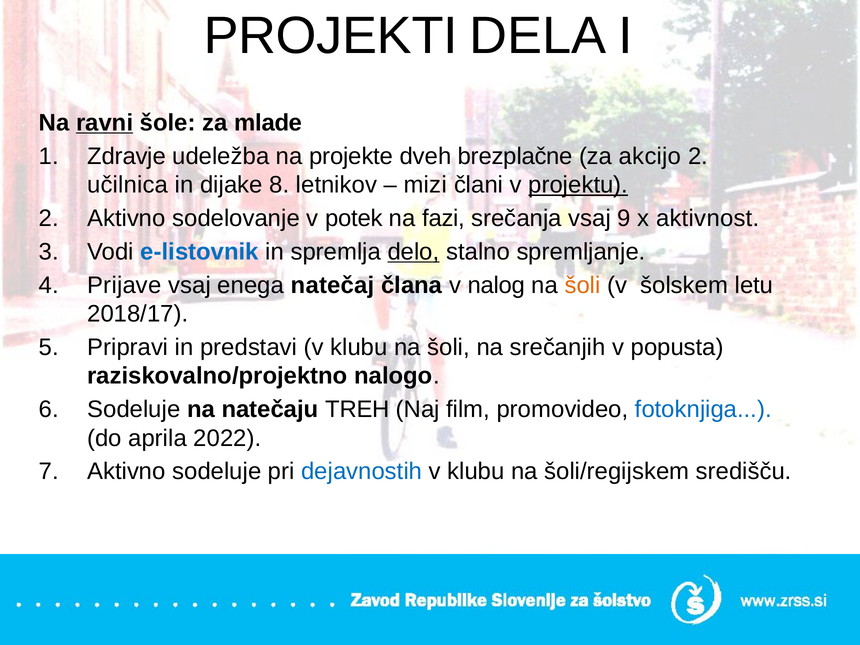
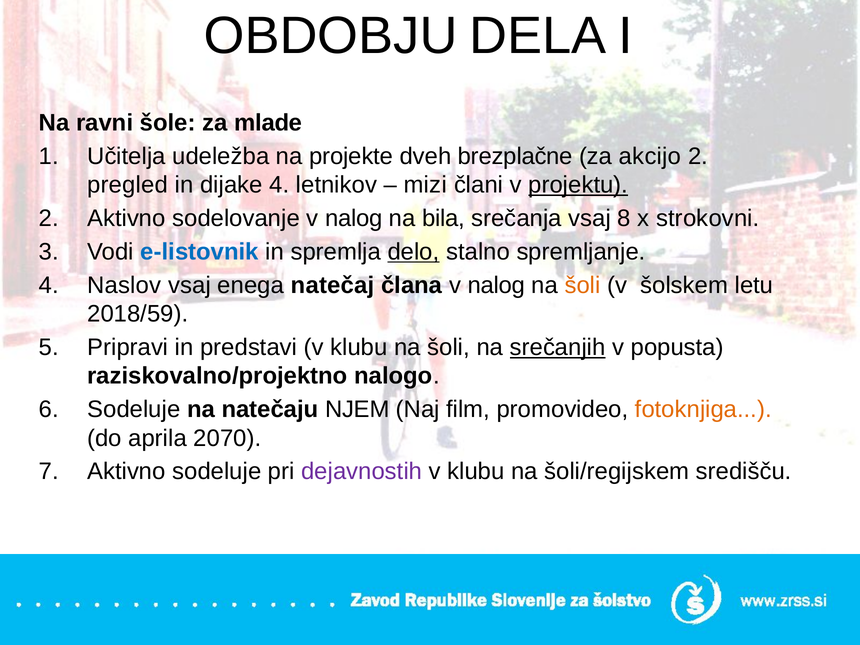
PROJEKTI: PROJEKTI -> OBDOBJU
ravni underline: present -> none
Zdravje: Zdravje -> Učitelja
učilnica: učilnica -> pregled
dijake 8: 8 -> 4
sodelovanje v potek: potek -> nalog
fazi: fazi -> bila
9: 9 -> 8
aktivnost: aktivnost -> strokovni
Prijave: Prijave -> Naslov
2018/17: 2018/17 -> 2018/59
srečanjih underline: none -> present
TREH: TREH -> NJEM
fotoknjiga colour: blue -> orange
2022: 2022 -> 2070
dejavnostih colour: blue -> purple
